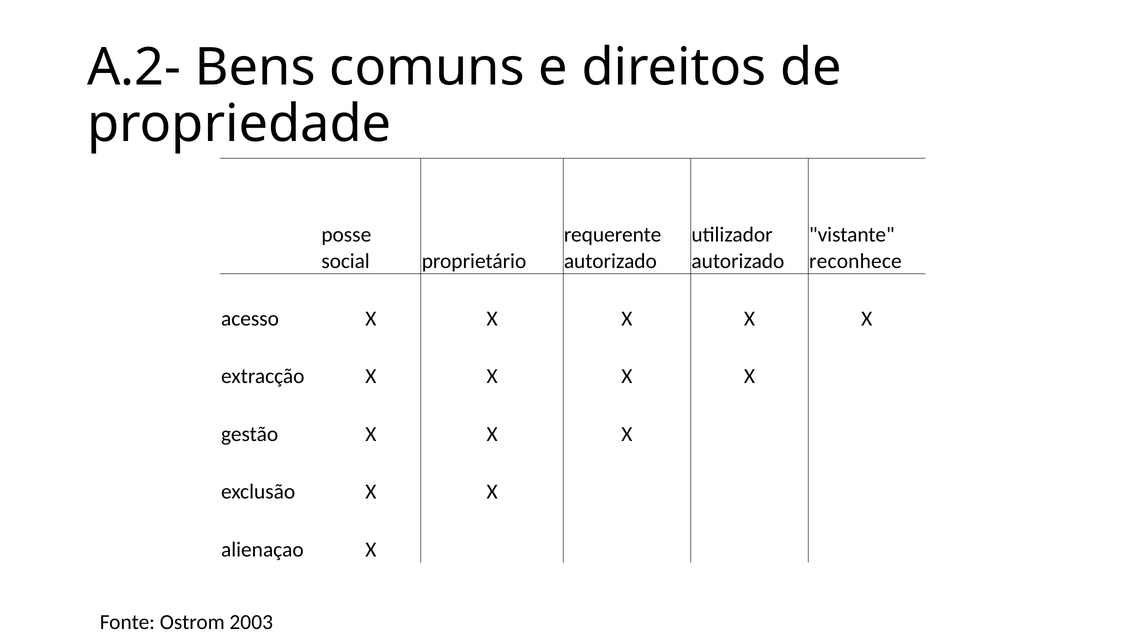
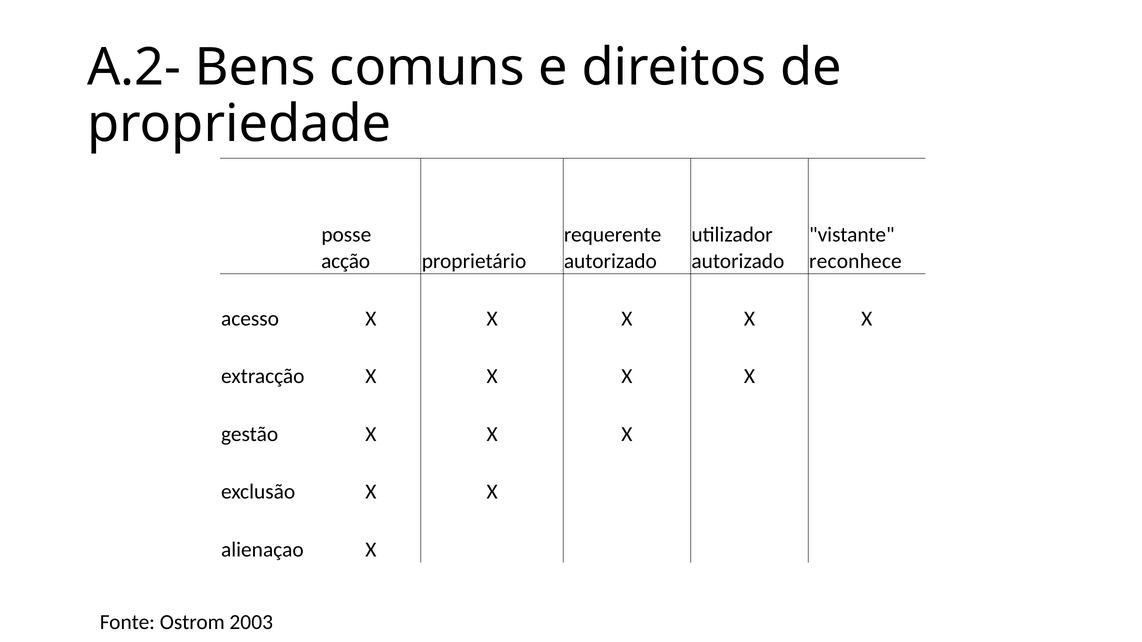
social: social -> acção
